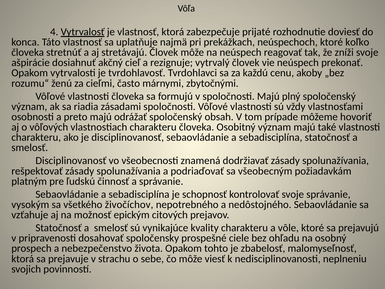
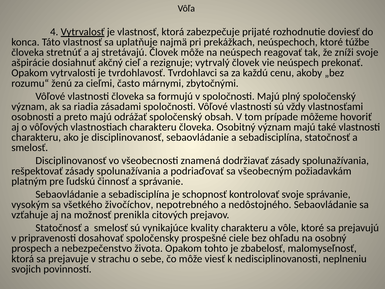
koľko: koľko -> túžbe
epickým: epickým -> prenikla
